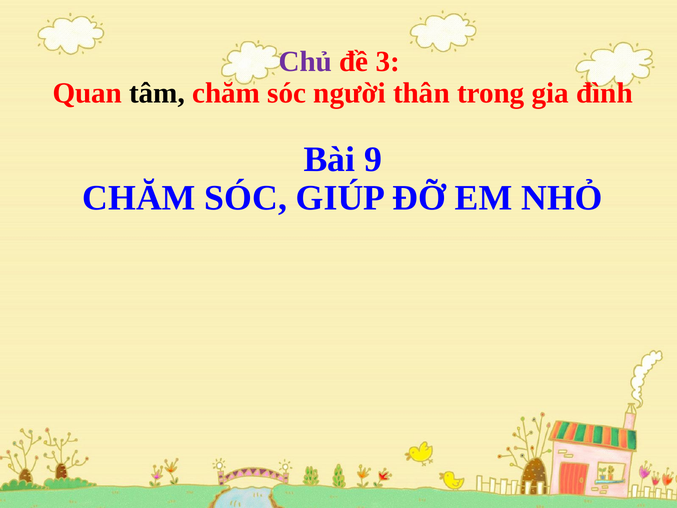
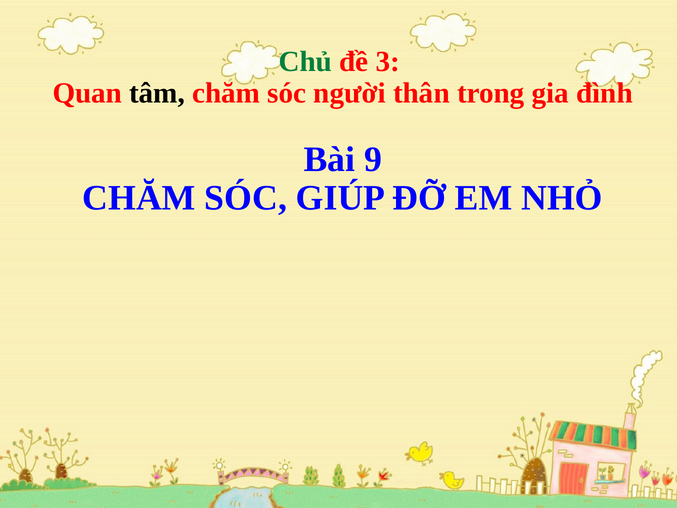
Chủ colour: purple -> green
